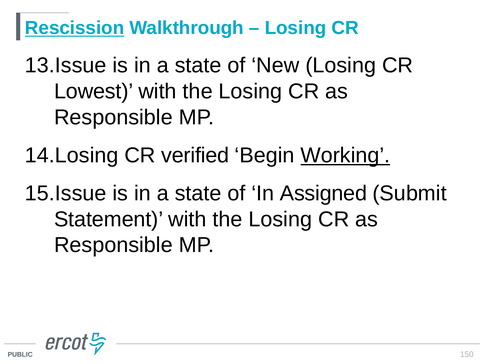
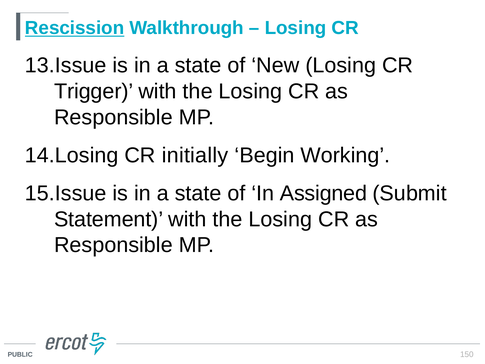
Lowest: Lowest -> Trigger
verified: verified -> initially
Working underline: present -> none
